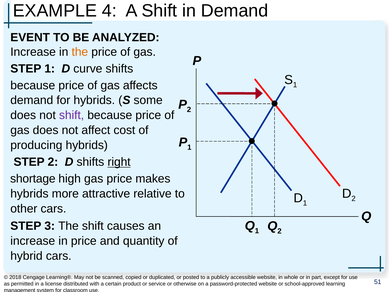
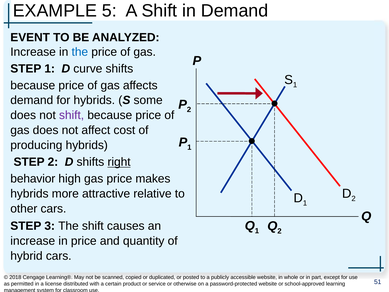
4: 4 -> 5
the at (80, 52) colour: orange -> blue
shortage: shortage -> behavior
